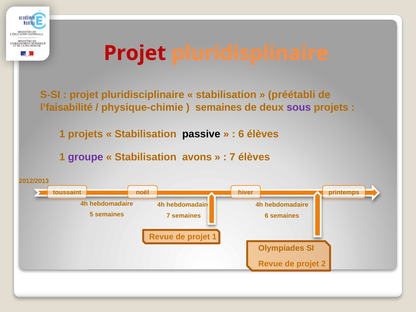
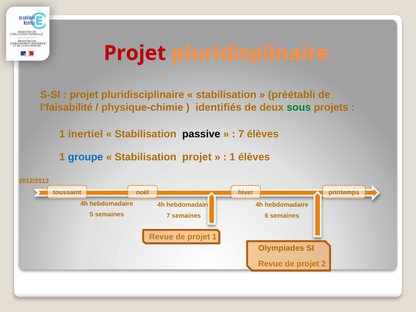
semaines at (219, 107): semaines -> identifiés
sous colour: purple -> green
1 projets: projets -> inertiel
6 at (241, 134): 6 -> 7
groupe colour: purple -> blue
Stabilisation avons: avons -> projet
7 at (232, 157): 7 -> 1
